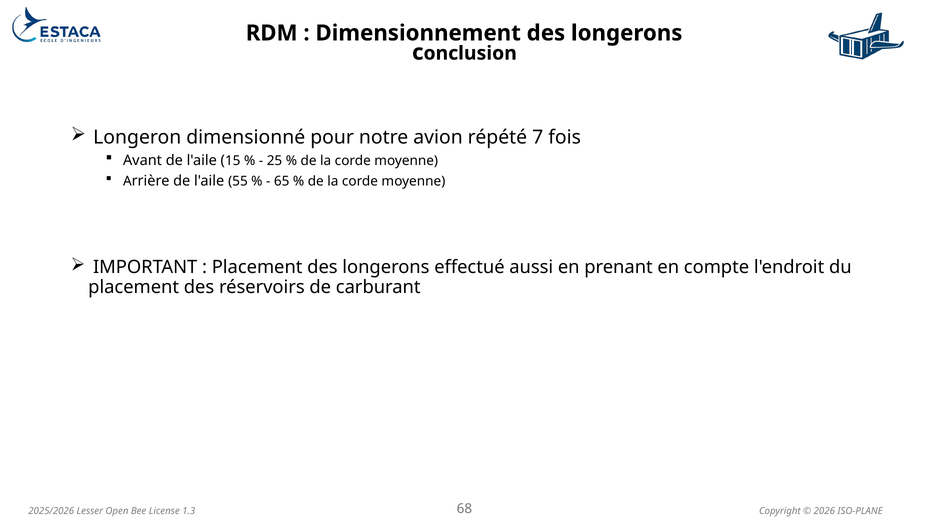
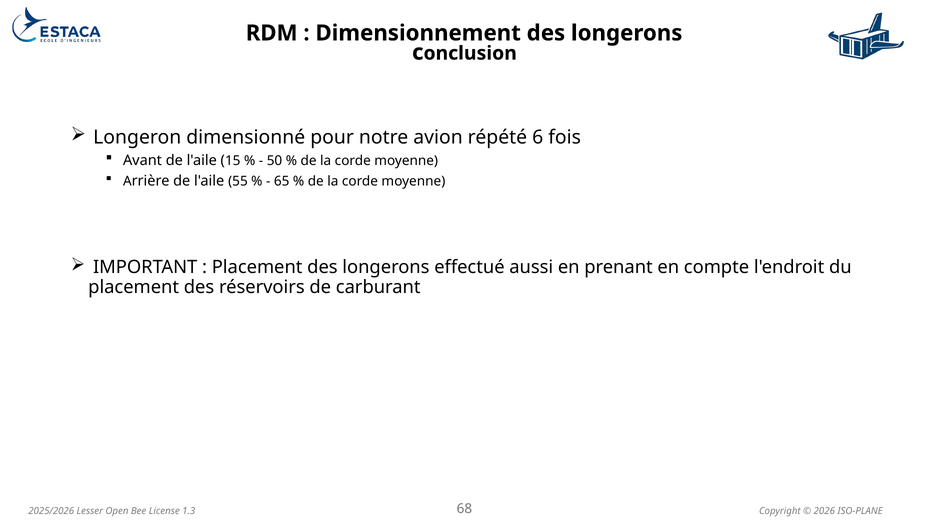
7: 7 -> 6
25: 25 -> 50
